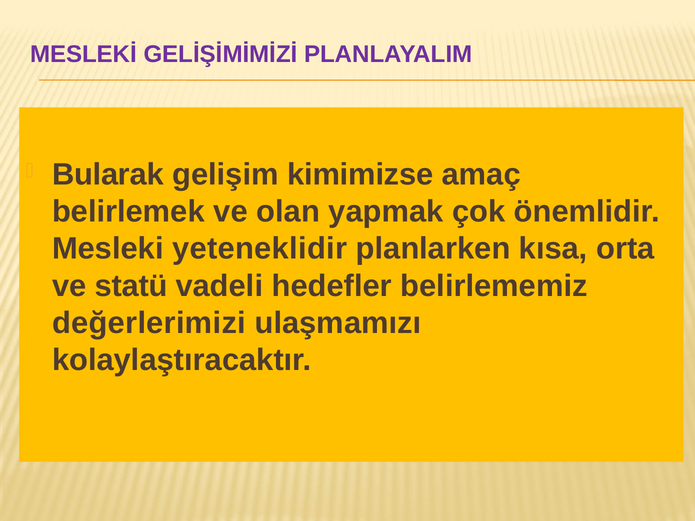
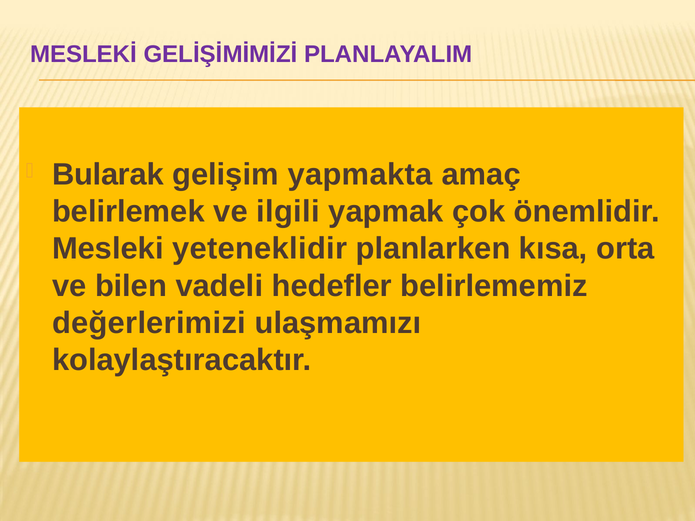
kimimizse: kimimizse -> yapmakta
olan: olan -> ilgili
statü: statü -> bilen
